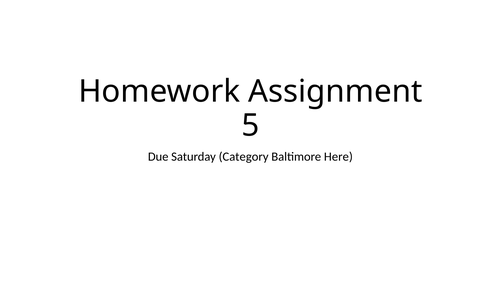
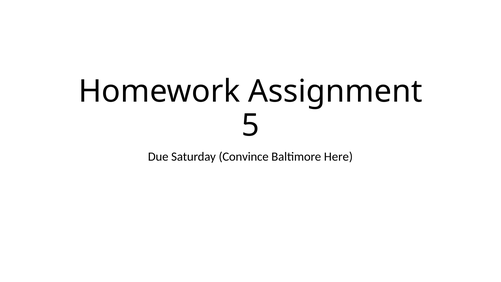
Category: Category -> Convince
